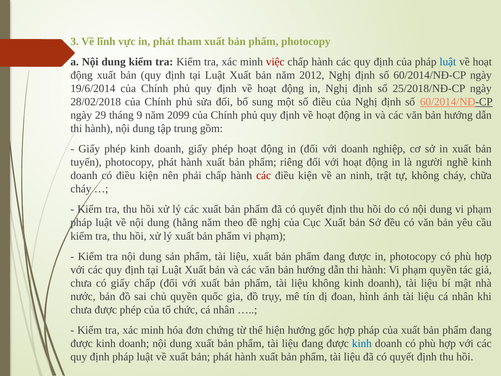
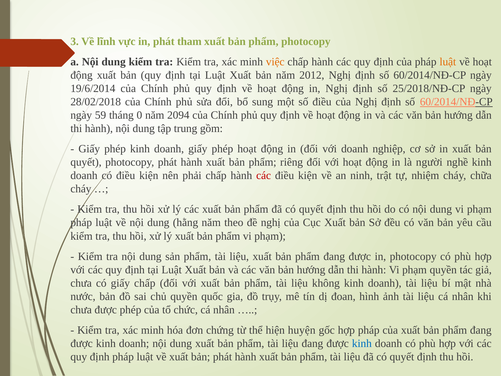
việc colour: red -> orange
luật at (448, 62) colour: blue -> orange
29: 29 -> 59
9: 9 -> 0
2099: 2099 -> 2094
tuyến at (86, 162): tuyến -> quyết
tự không: không -> nhiệm
hiện hướng: hướng -> huyện
